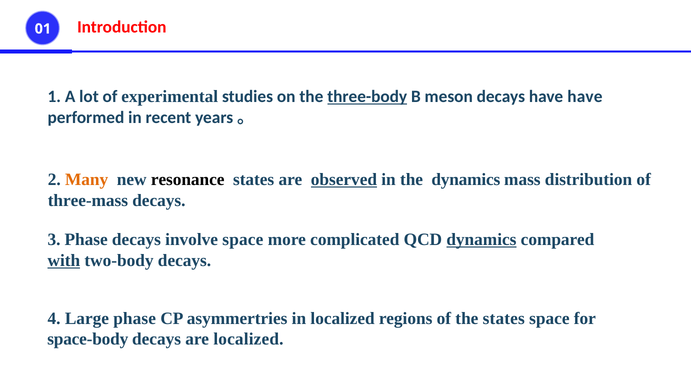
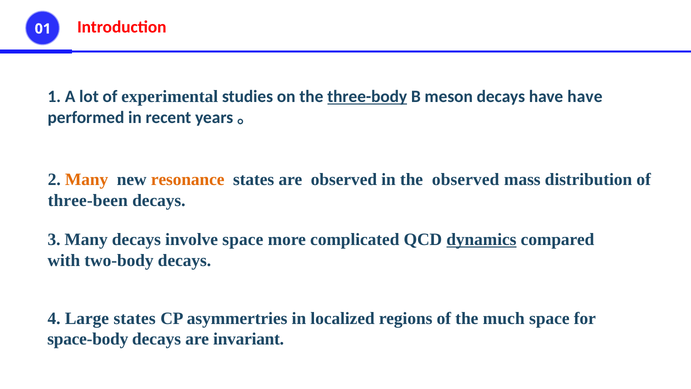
resonance colour: black -> orange
observed at (344, 180) underline: present -> none
the dynamics: dynamics -> observed
three-mass: three-mass -> three-been
3 Phase: Phase -> Many
with underline: present -> none
Large phase: phase -> states
the states: states -> much
are localized: localized -> invariant
